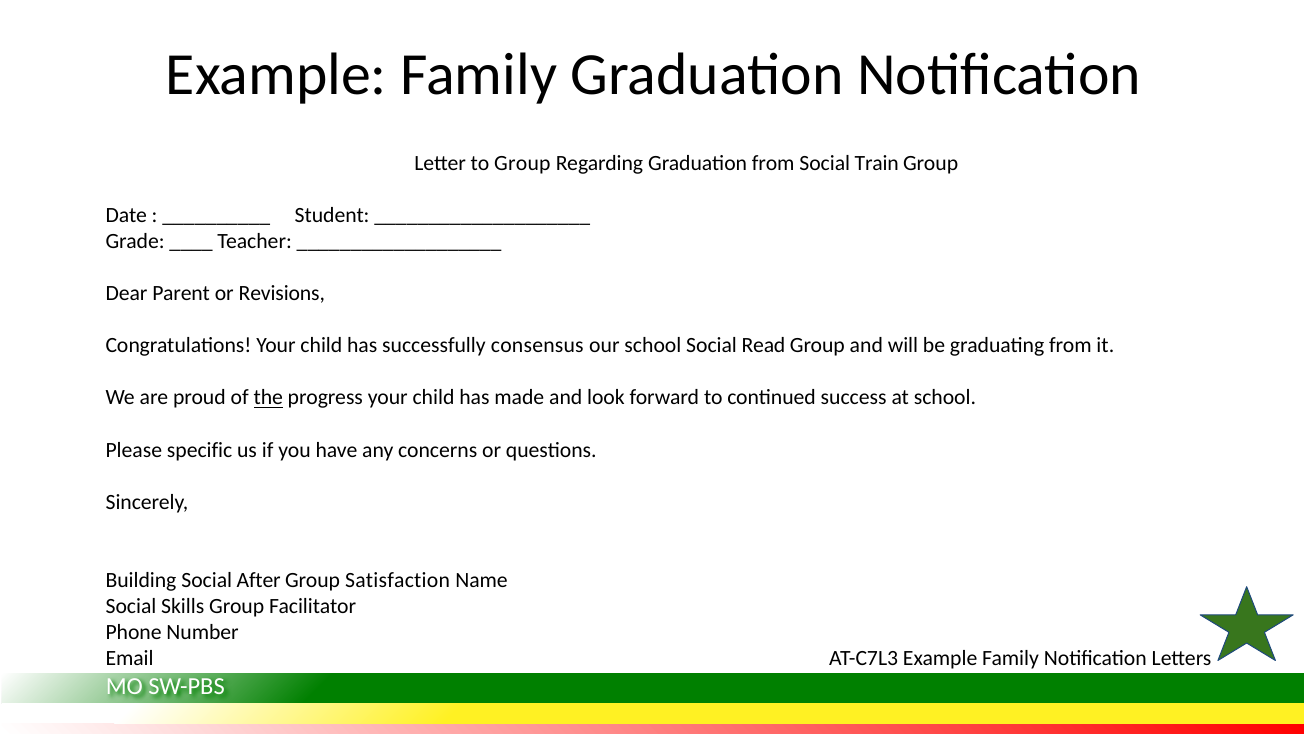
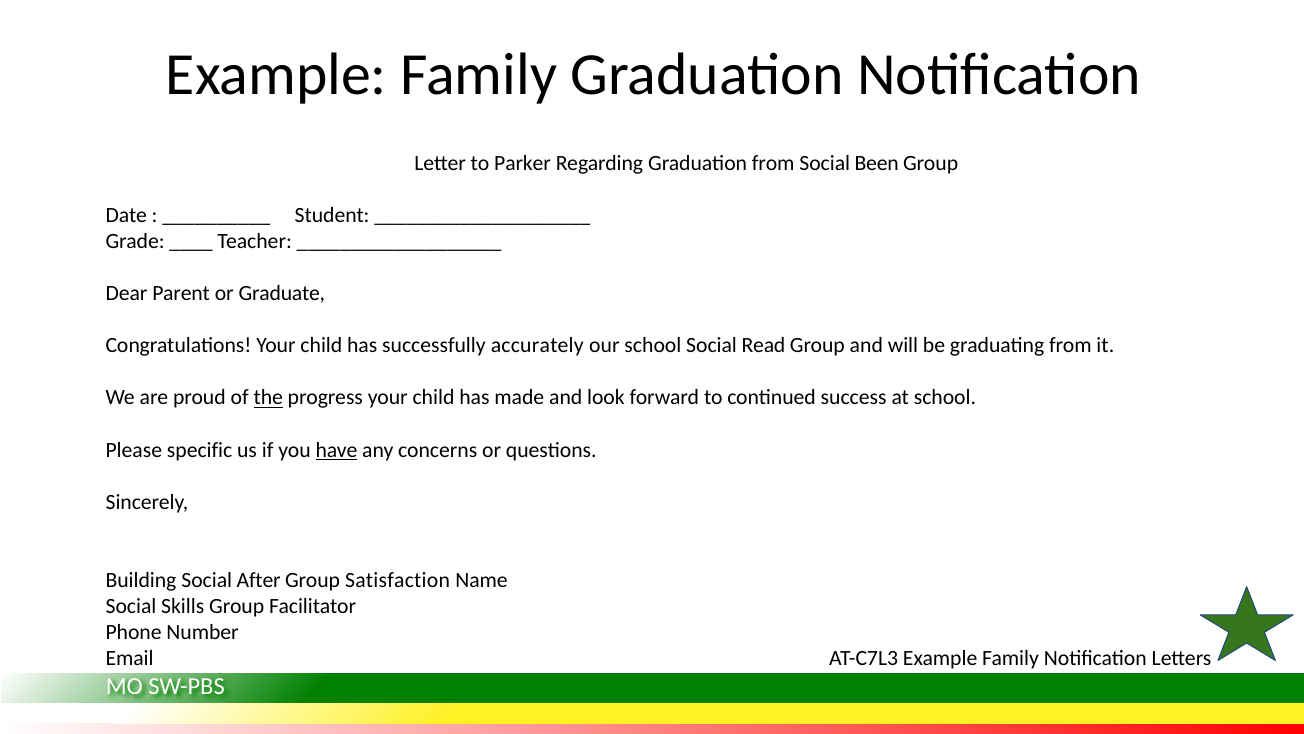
to Group: Group -> Parker
Train: Train -> Been
Revisions: Revisions -> Graduate
consensus: consensus -> accurately
have underline: none -> present
